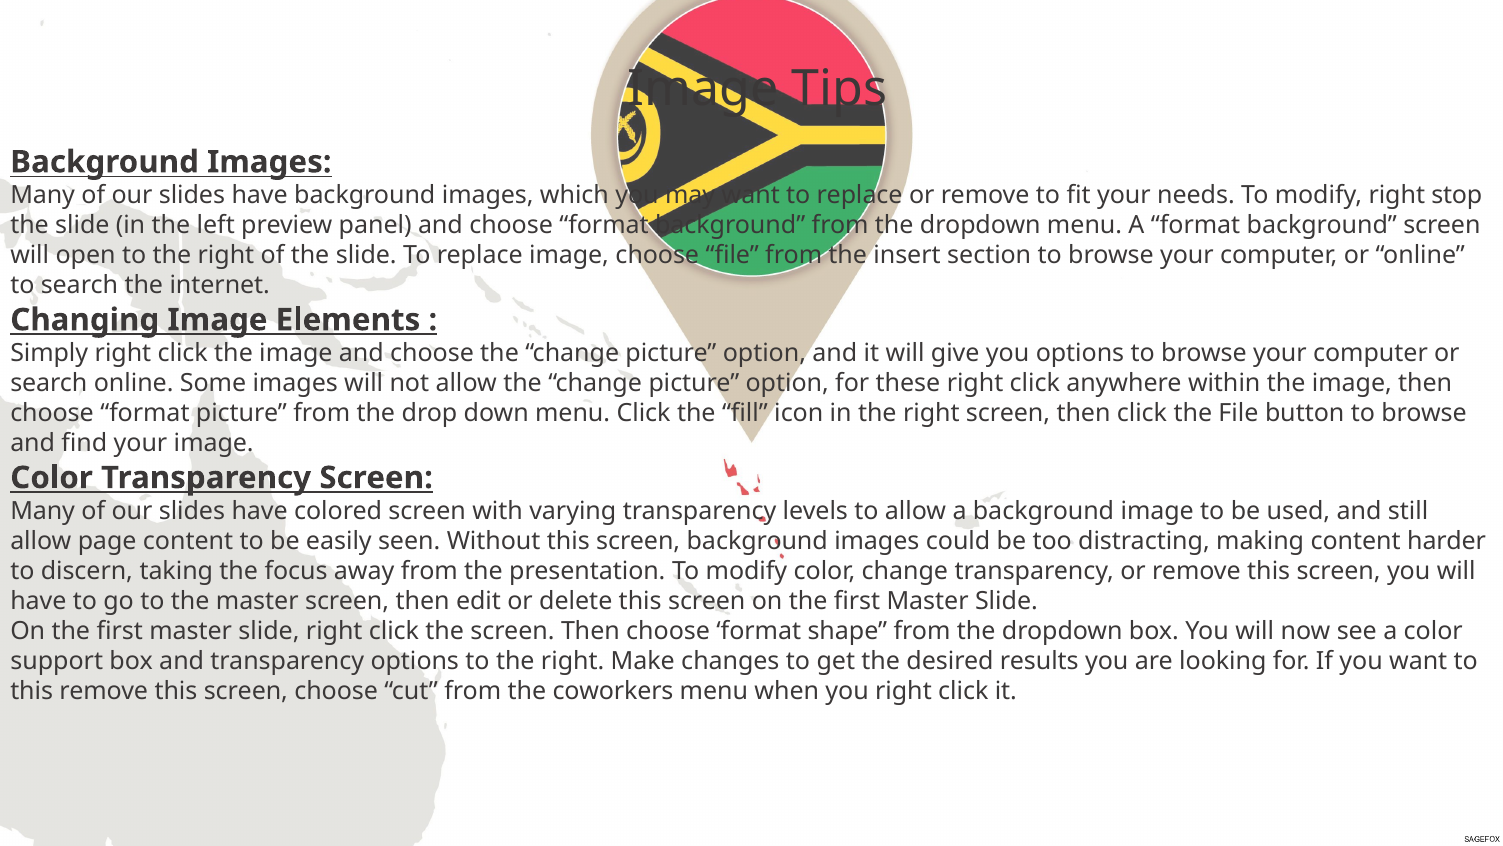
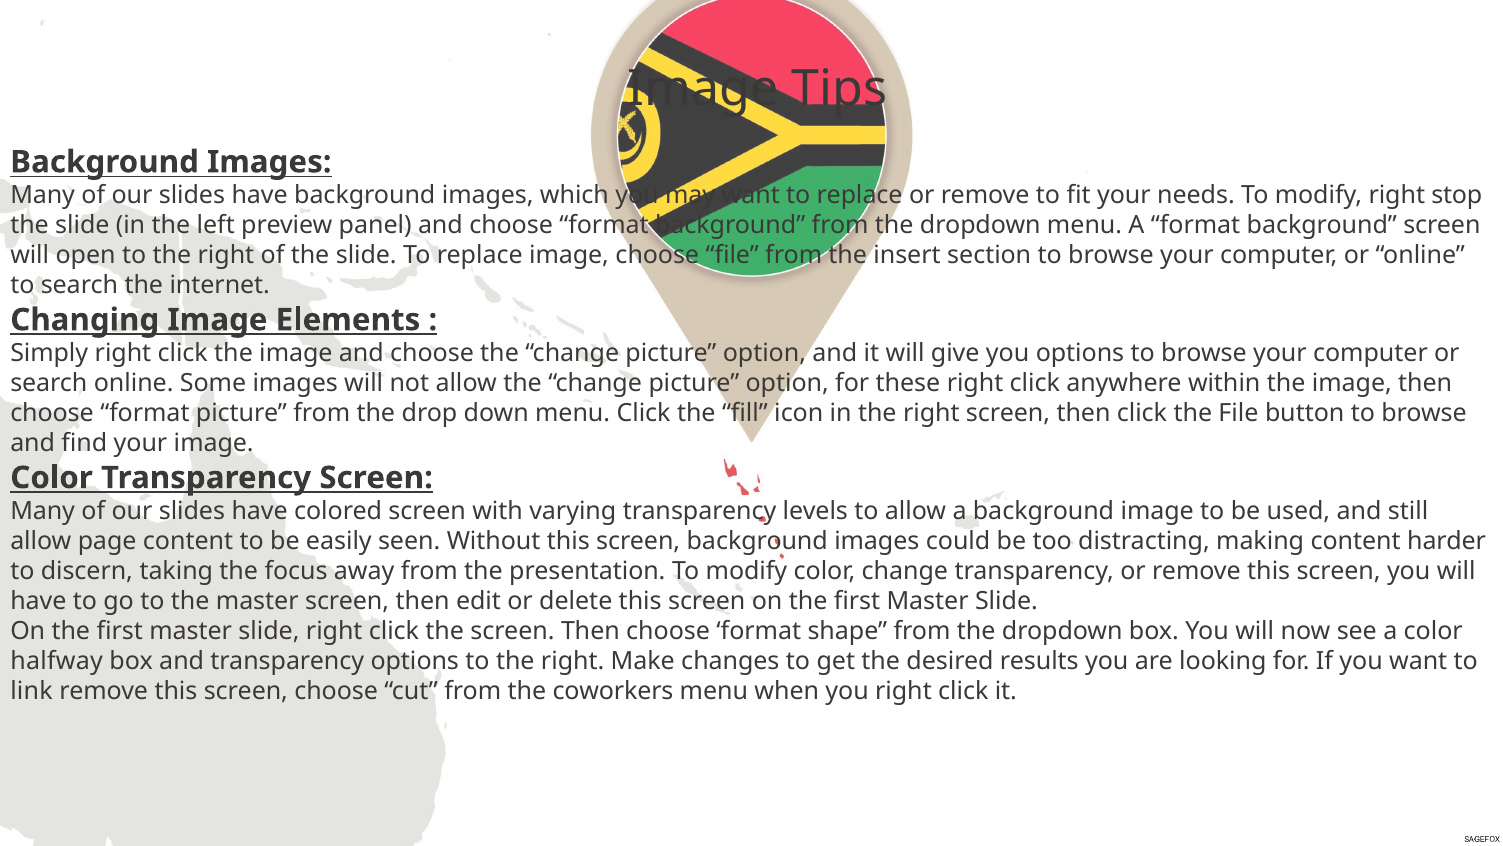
support: support -> halfway
this at (32, 691): this -> link
